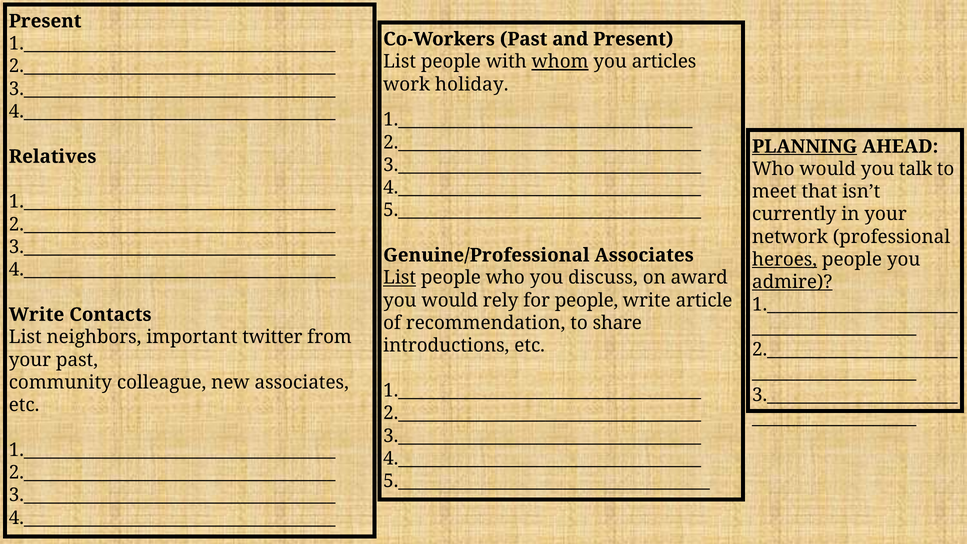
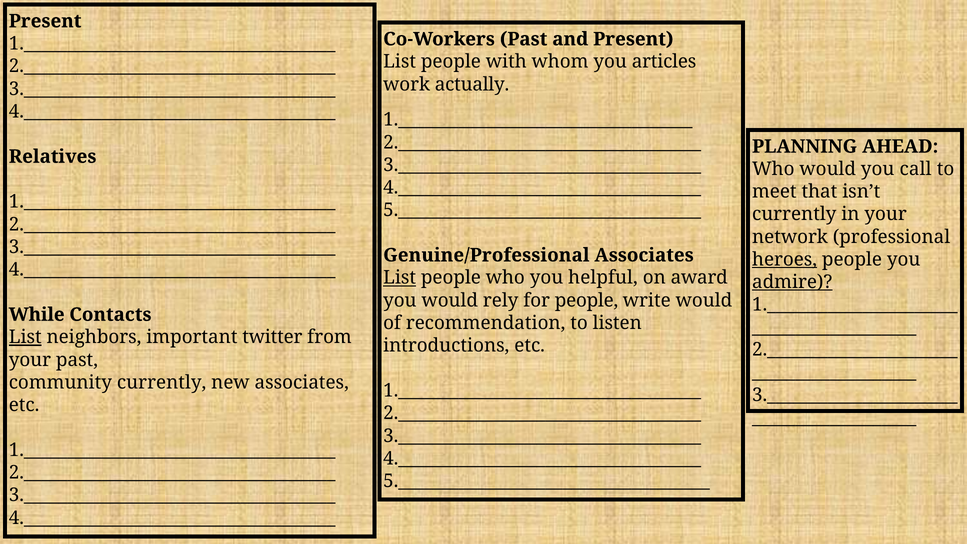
whom underline: present -> none
holiday: holiday -> actually
PLANNING underline: present -> none
talk: talk -> call
discuss: discuss -> helpful
write article: article -> would
Write at (37, 315): Write -> While
share: share -> listen
List at (25, 337) underline: none -> present
community colleague: colleague -> currently
